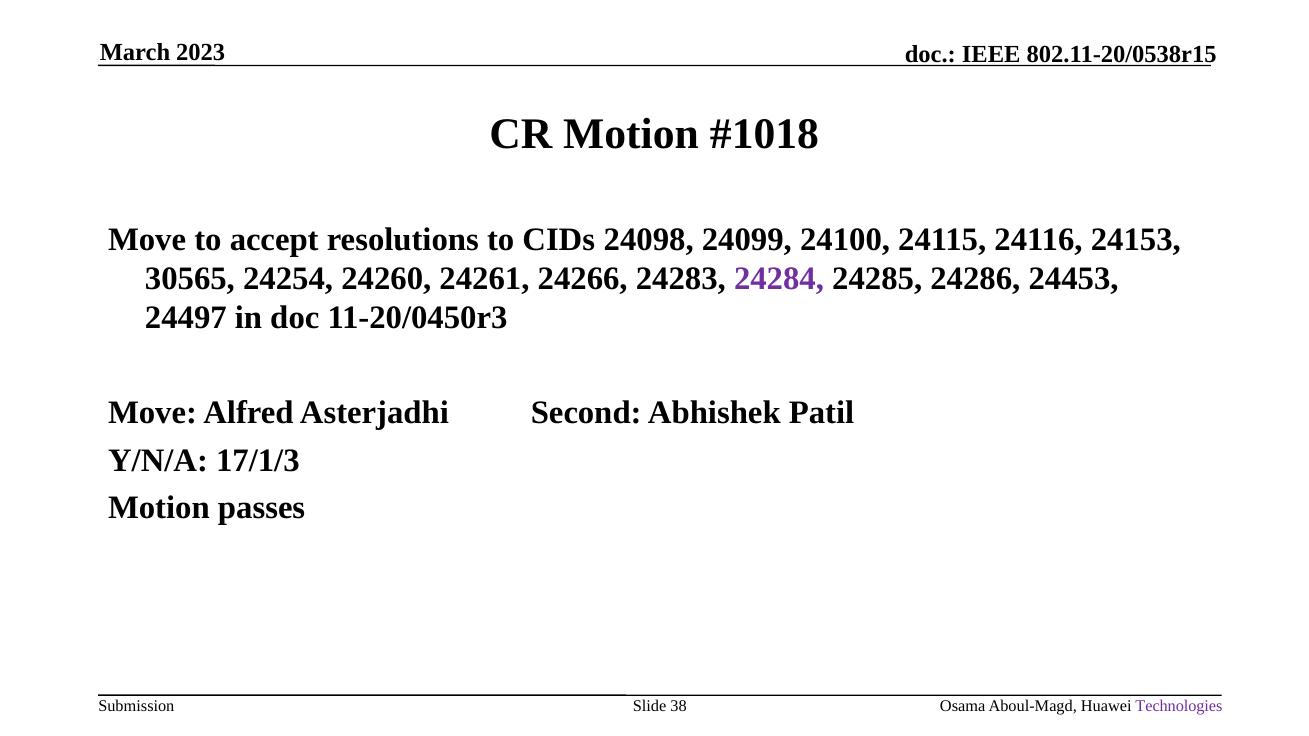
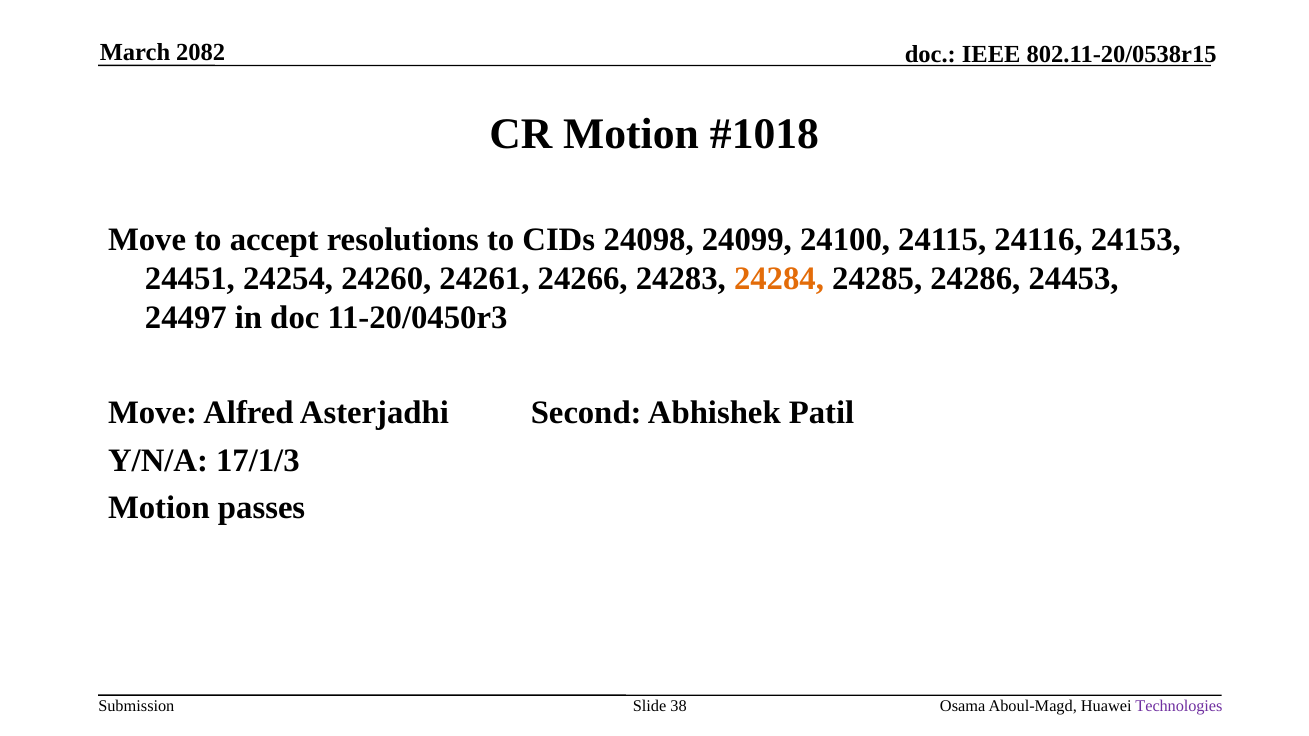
2023: 2023 -> 2082
30565: 30565 -> 24451
24284 colour: purple -> orange
